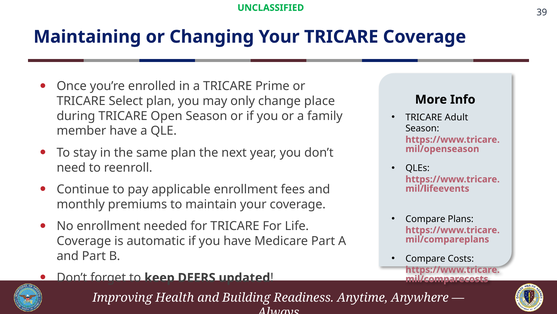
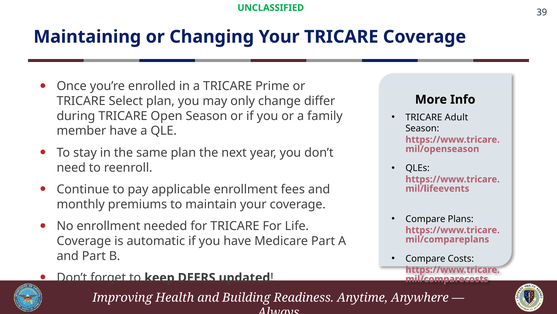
place: place -> differ
